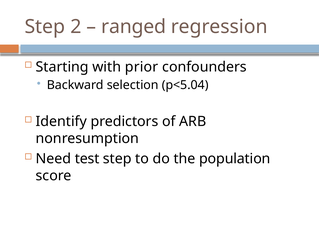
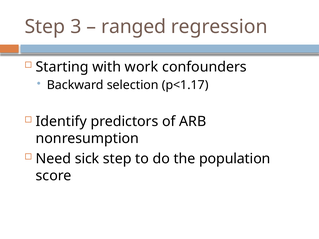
2: 2 -> 3
prior: prior -> work
p<5.04: p<5.04 -> p<1.17
test: test -> sick
